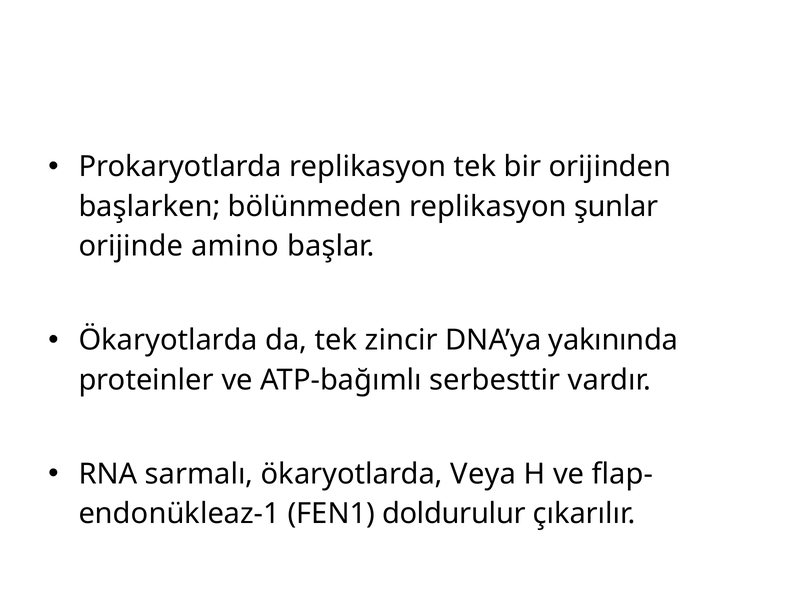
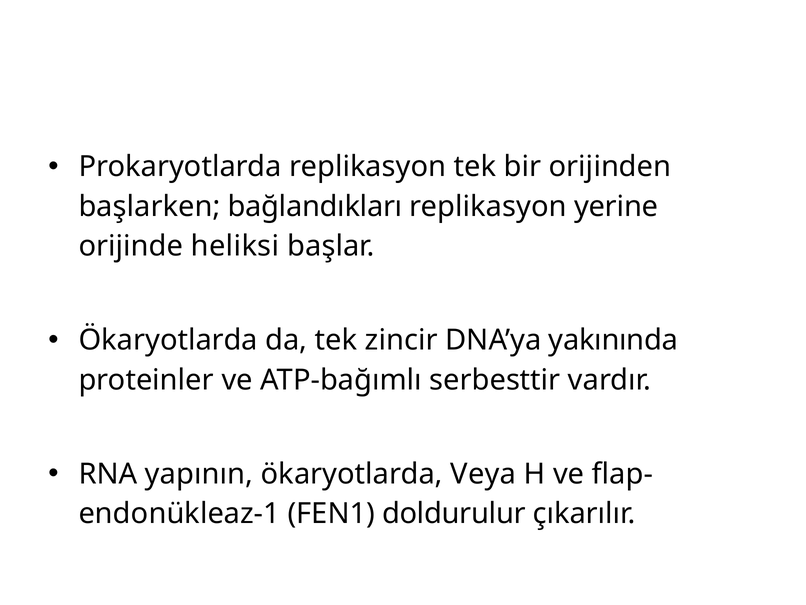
bölünmeden: bölünmeden -> bağlandıkları
şunlar: şunlar -> yerine
amino: amino -> heliksi
sarmalı: sarmalı -> yapının
